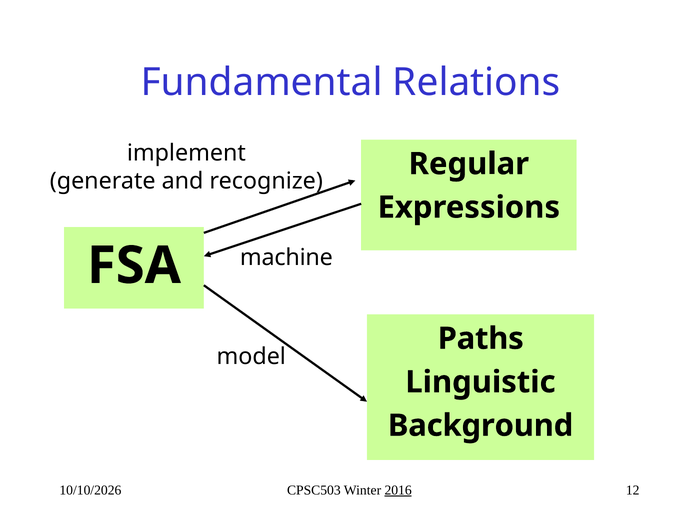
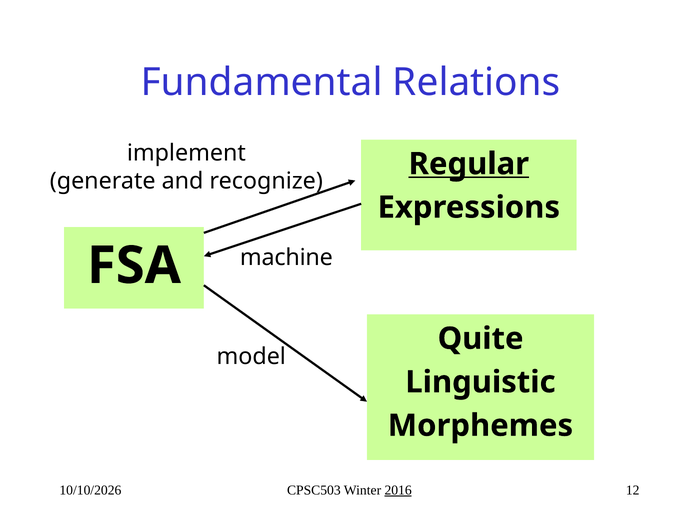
Regular underline: none -> present
Paths: Paths -> Quite
Background: Background -> Morphemes
